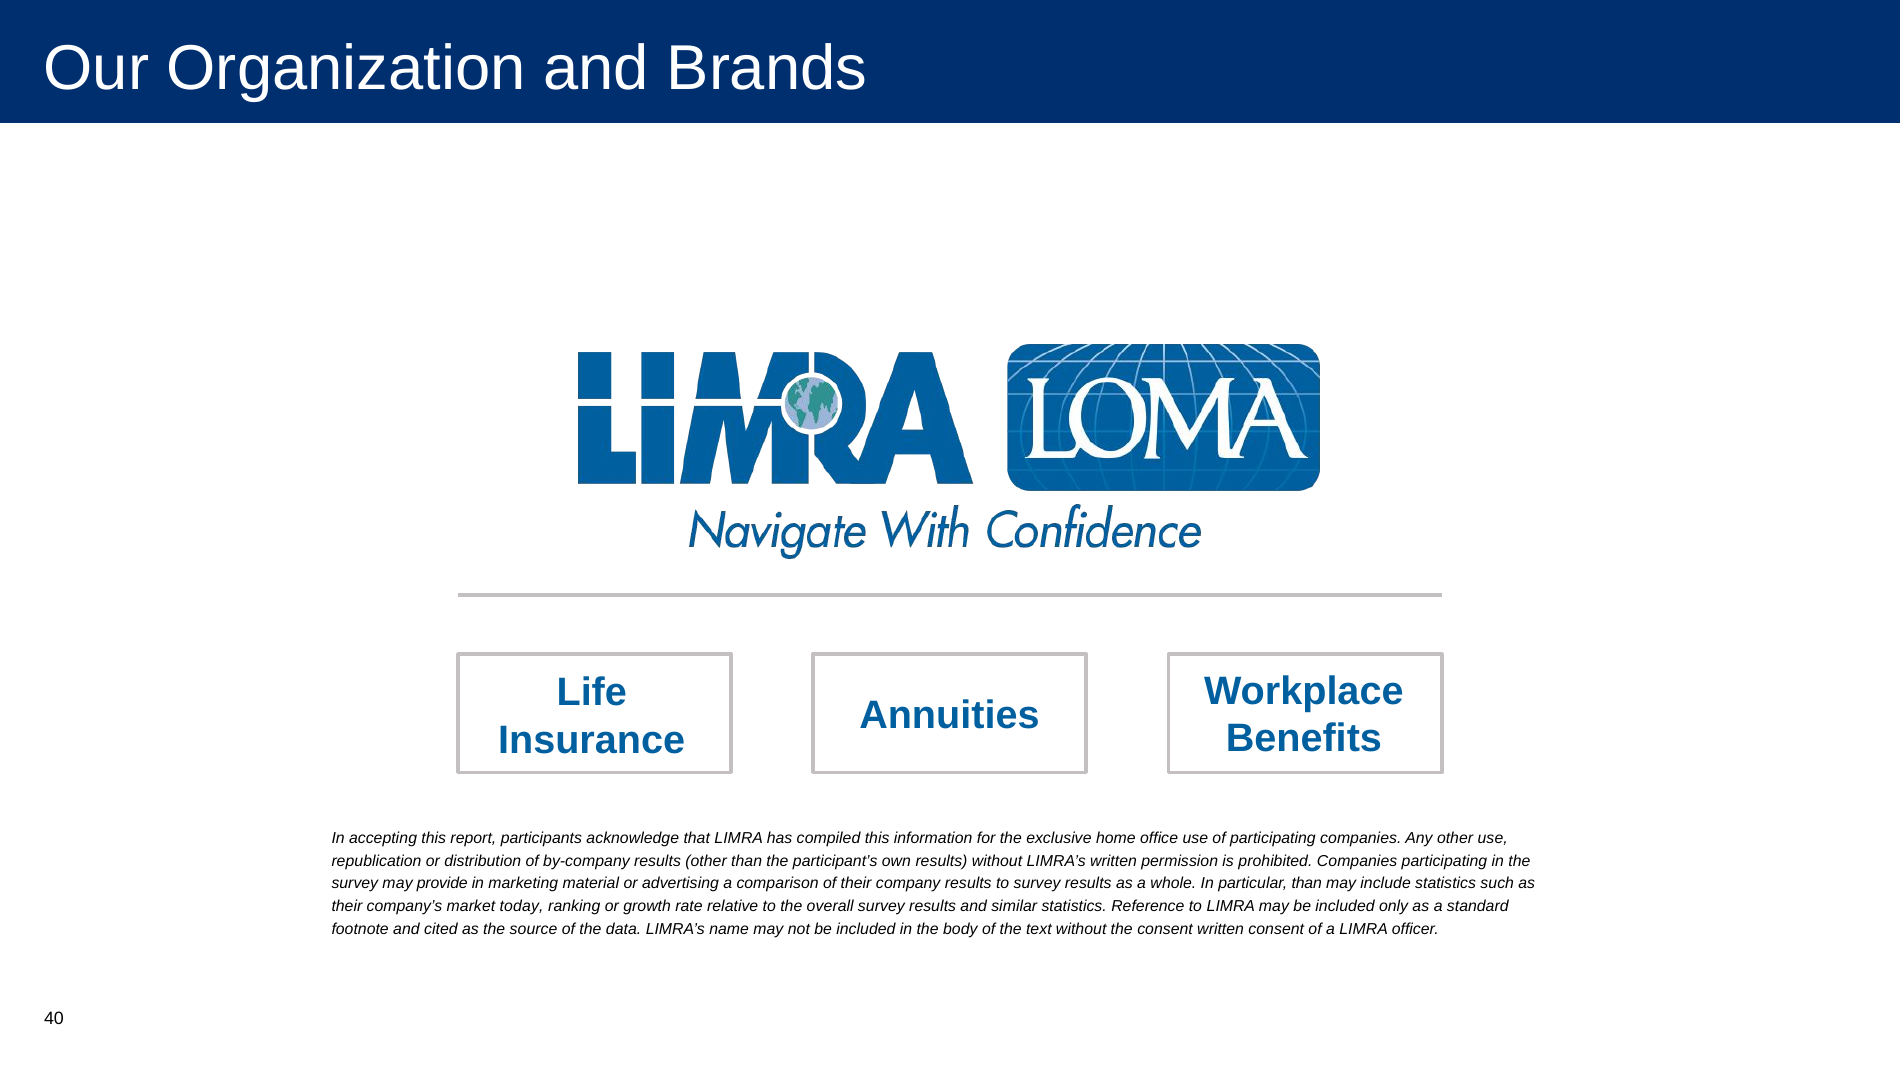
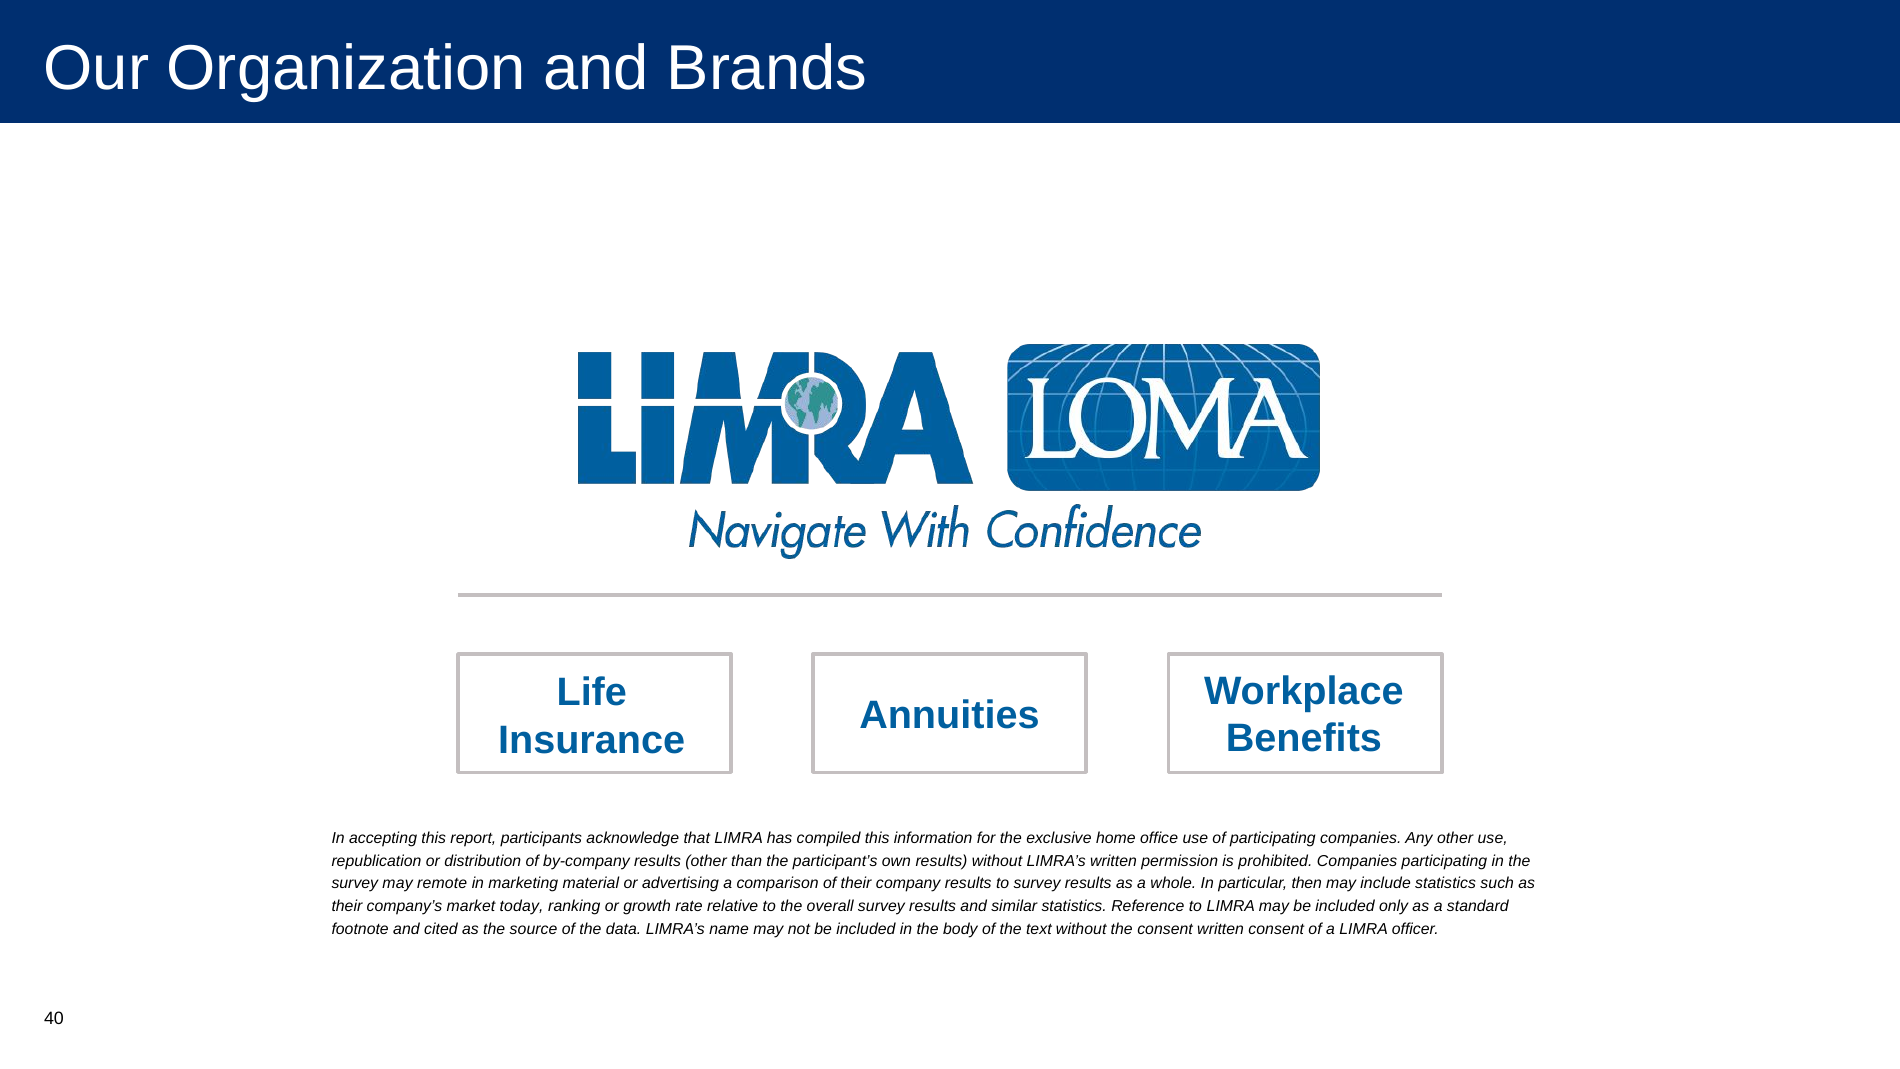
provide: provide -> remote
particular than: than -> then
